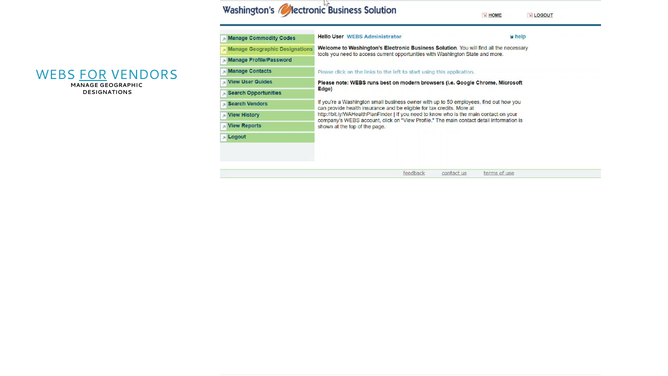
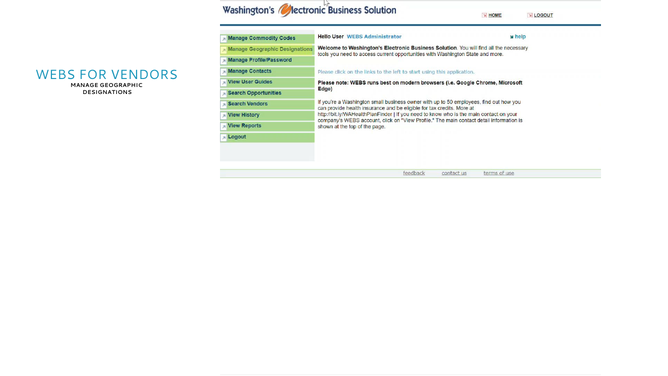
FOR underline: present -> none
